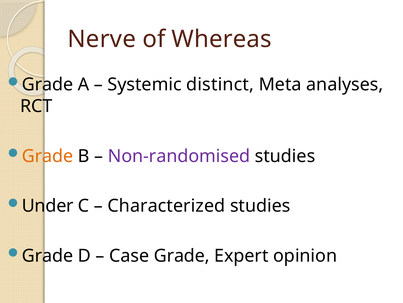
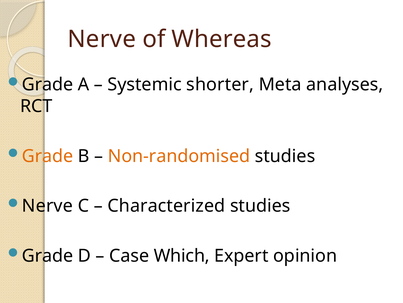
distinct: distinct -> shorter
Non-randomised colour: purple -> orange
Under at (48, 205): Under -> Nerve
Case Grade: Grade -> Which
